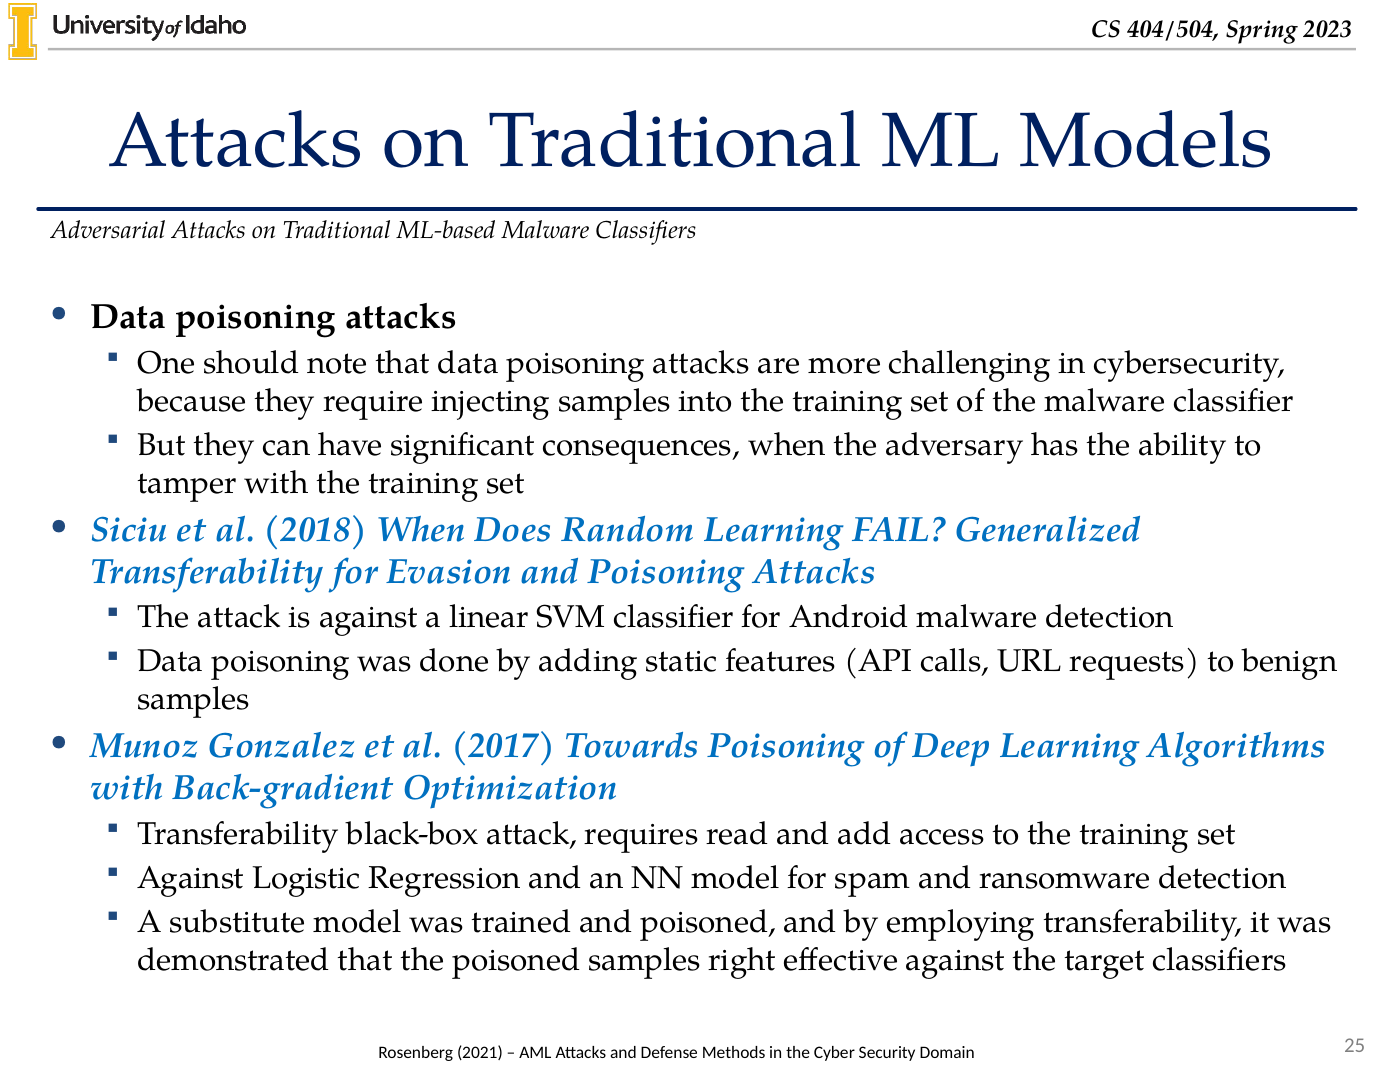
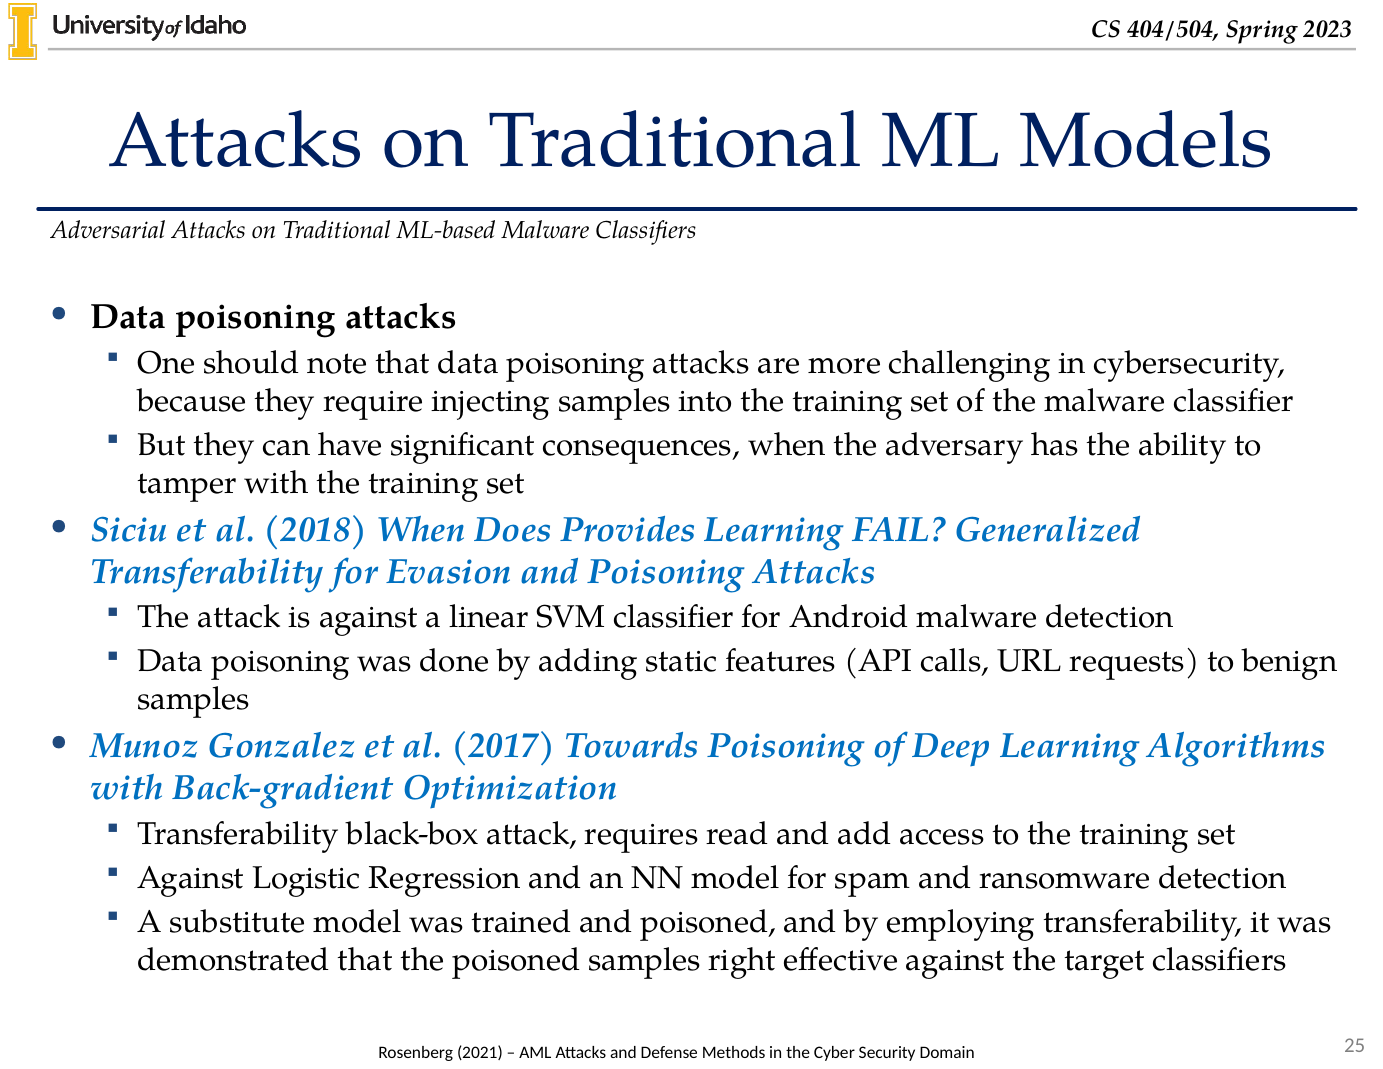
Random: Random -> Provides
